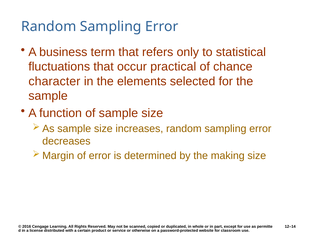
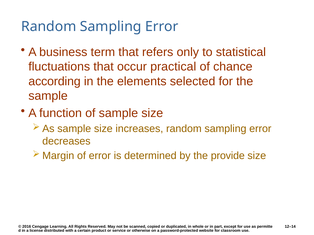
character: character -> according
making: making -> provide
